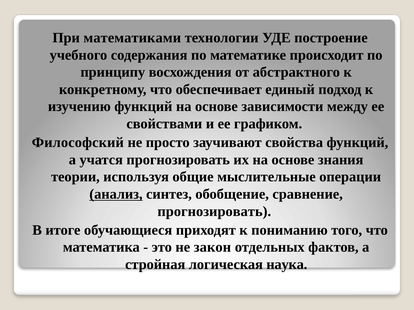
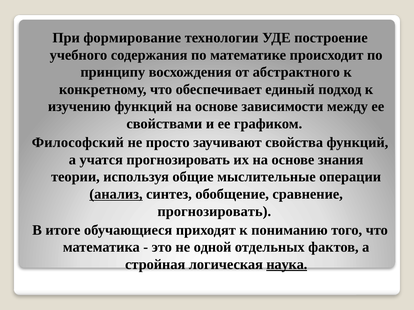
математиками: математиками -> формирование
закон: закон -> одной
наука underline: none -> present
